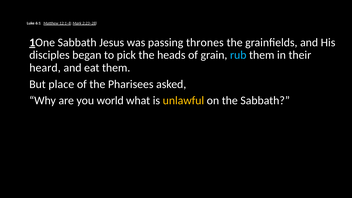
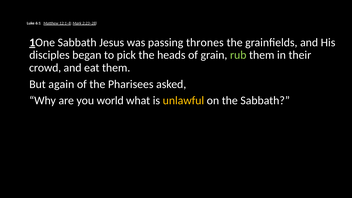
rub colour: light blue -> light green
heard: heard -> crowd
place: place -> again
